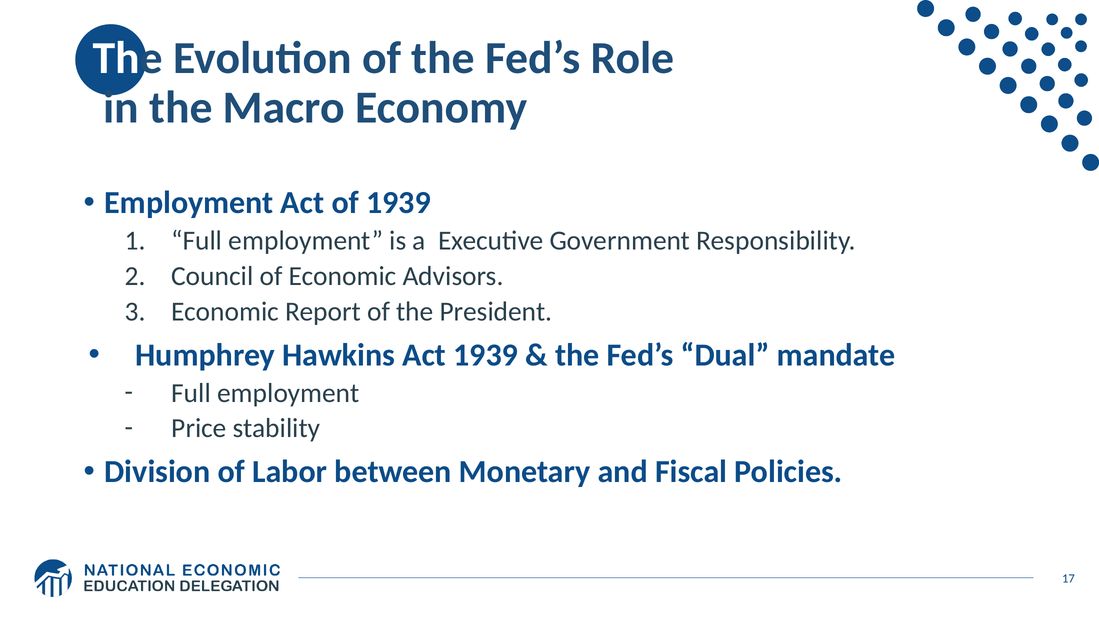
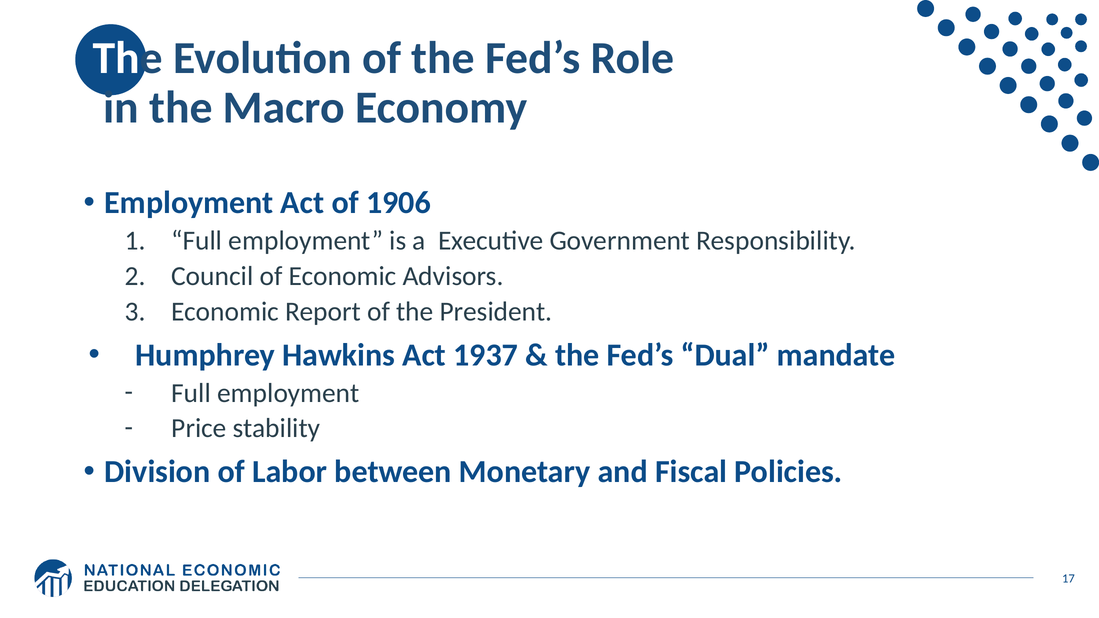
of 1939: 1939 -> 1906
Act 1939: 1939 -> 1937
